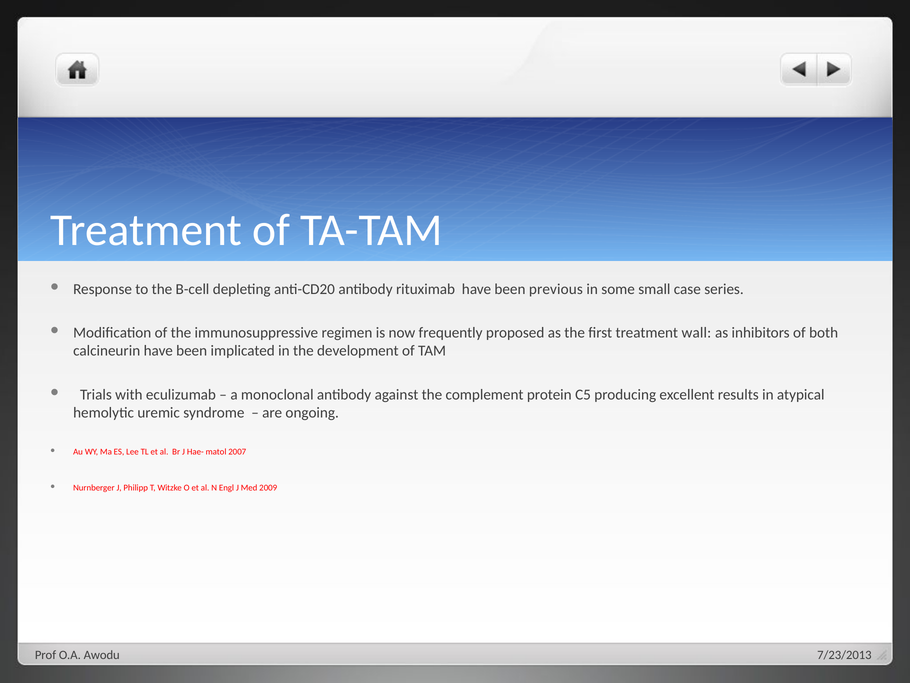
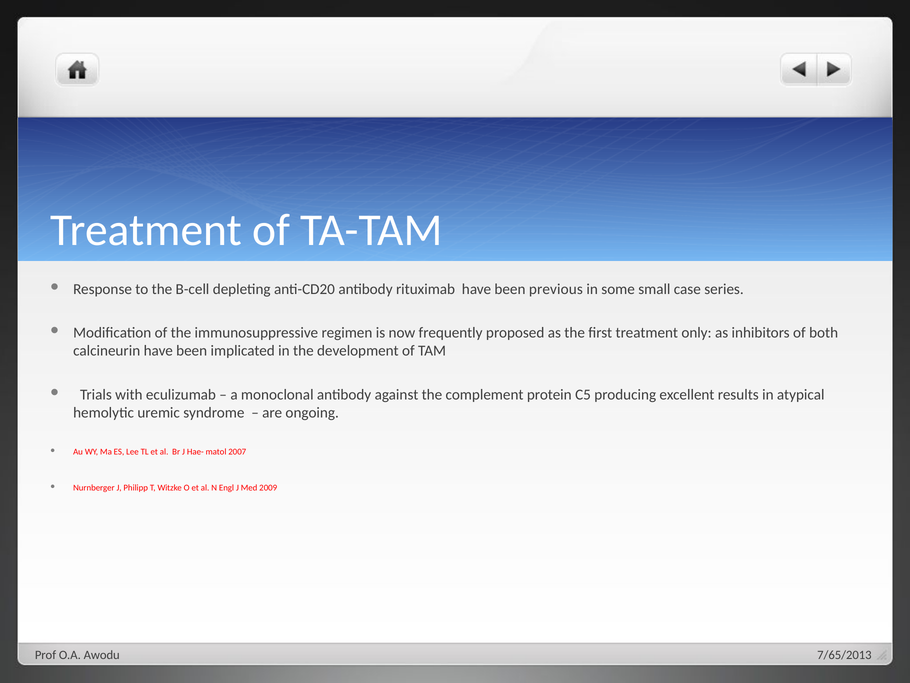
wall: wall -> only
7/23/2013: 7/23/2013 -> 7/65/2013
